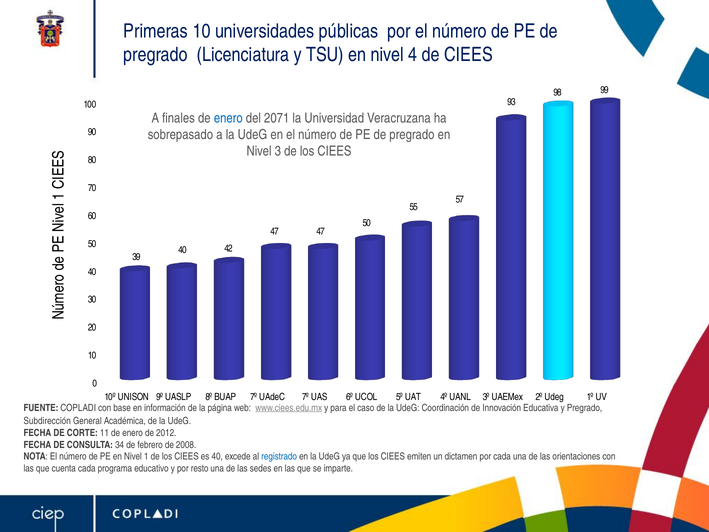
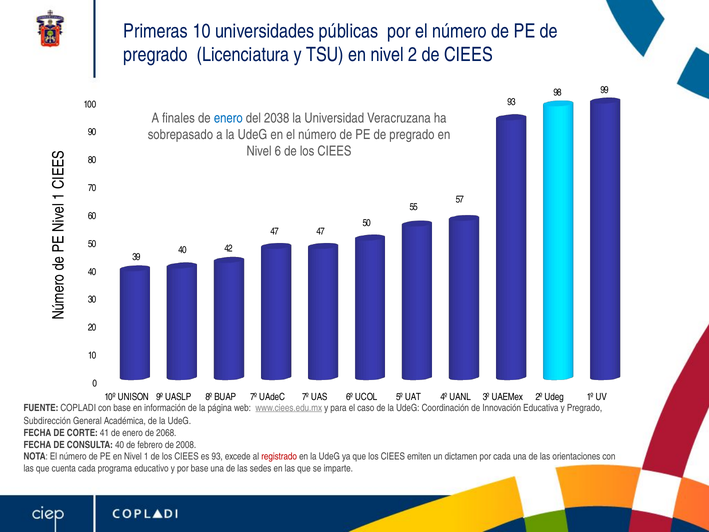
4: 4 -> 2
2071: 2071 -> 2038
3: 3 -> 6
11: 11 -> 41
2012: 2012 -> 2068
CONSULTA 34: 34 -> 40
es 40: 40 -> 93
registrado colour: blue -> red
por resto: resto -> base
